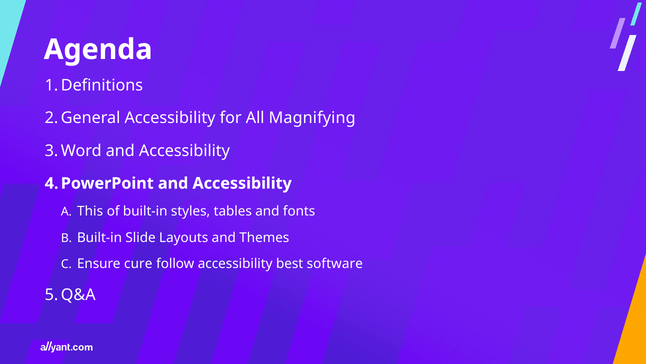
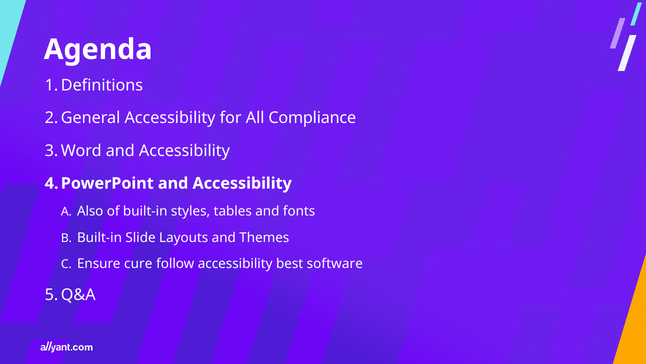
Magnifying: Magnifying -> Compliance
This: This -> Also
